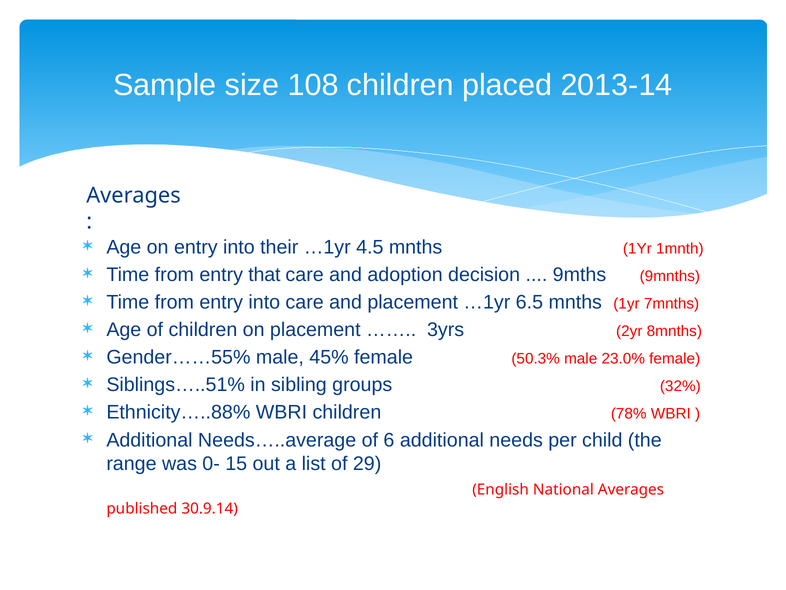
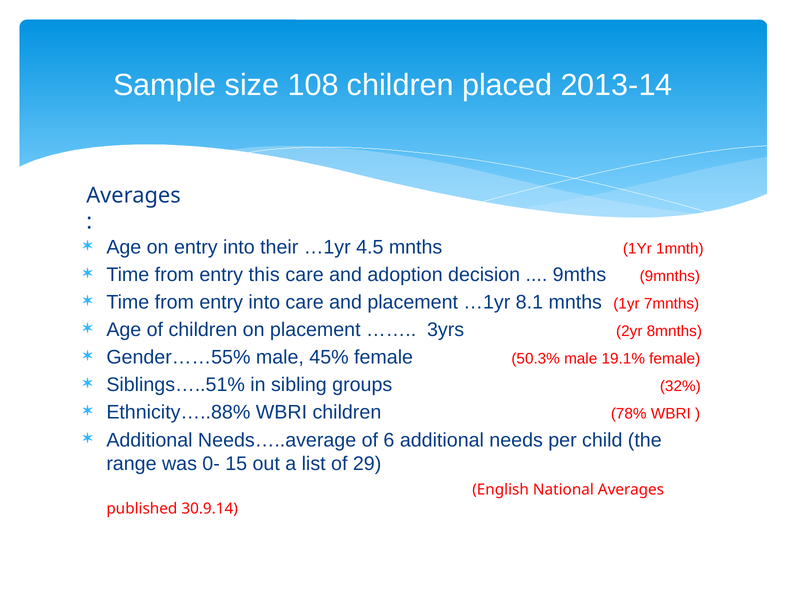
that: that -> this
6.5: 6.5 -> 8.1
23.0%: 23.0% -> 19.1%
